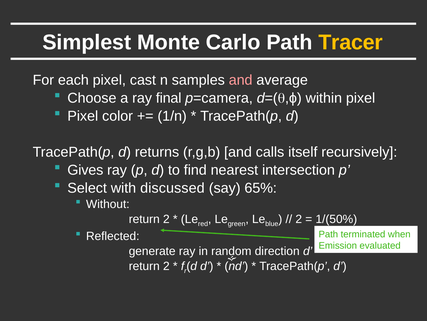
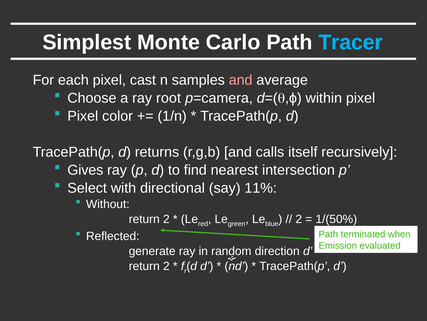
Tracer colour: yellow -> light blue
final: final -> root
discussed: discussed -> directional
65%: 65% -> 11%
